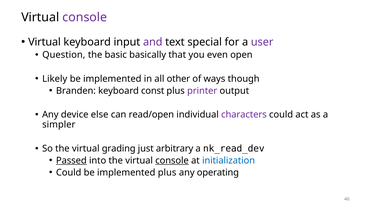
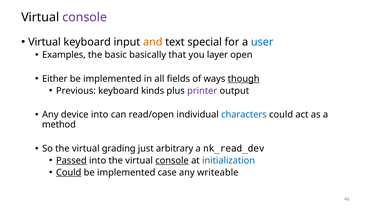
and colour: purple -> orange
user colour: purple -> blue
Question: Question -> Examples
even: even -> layer
Likely: Likely -> Either
other: other -> fields
though underline: none -> present
Branden: Branden -> Previous
const: const -> kinds
device else: else -> into
characters colour: purple -> blue
simpler: simpler -> method
Could at (69, 172) underline: none -> present
implemented plus: plus -> case
operating: operating -> writeable
